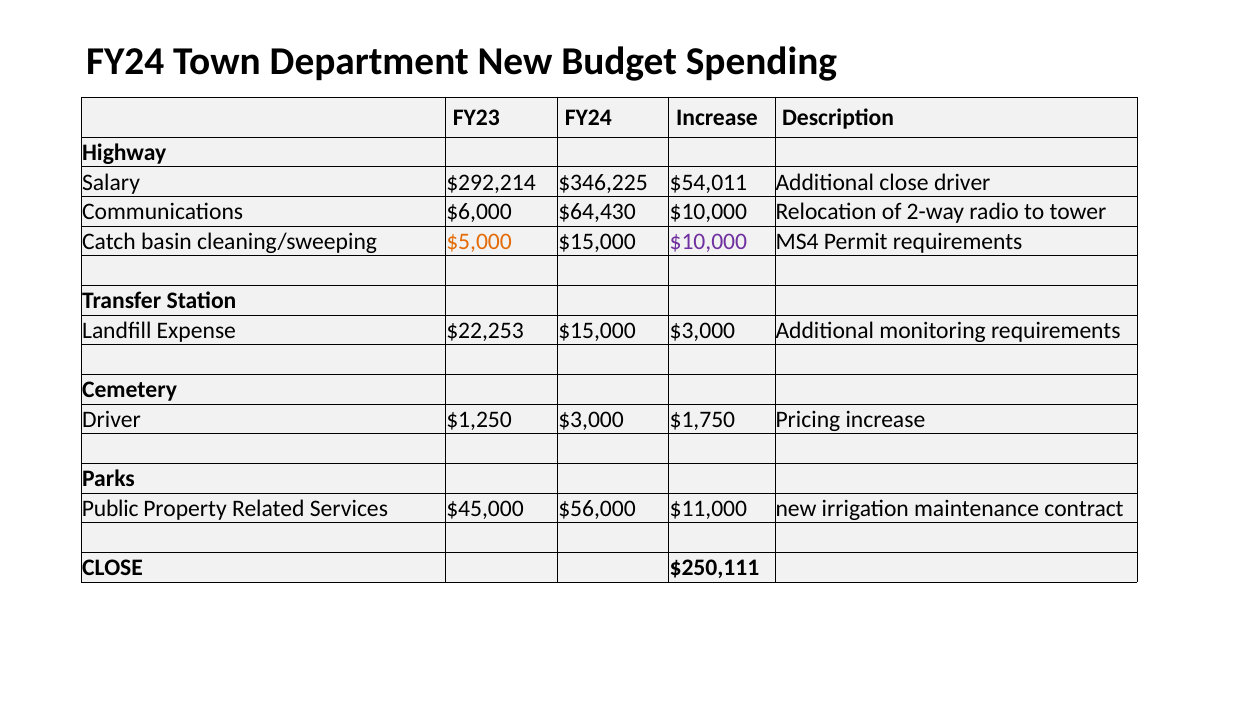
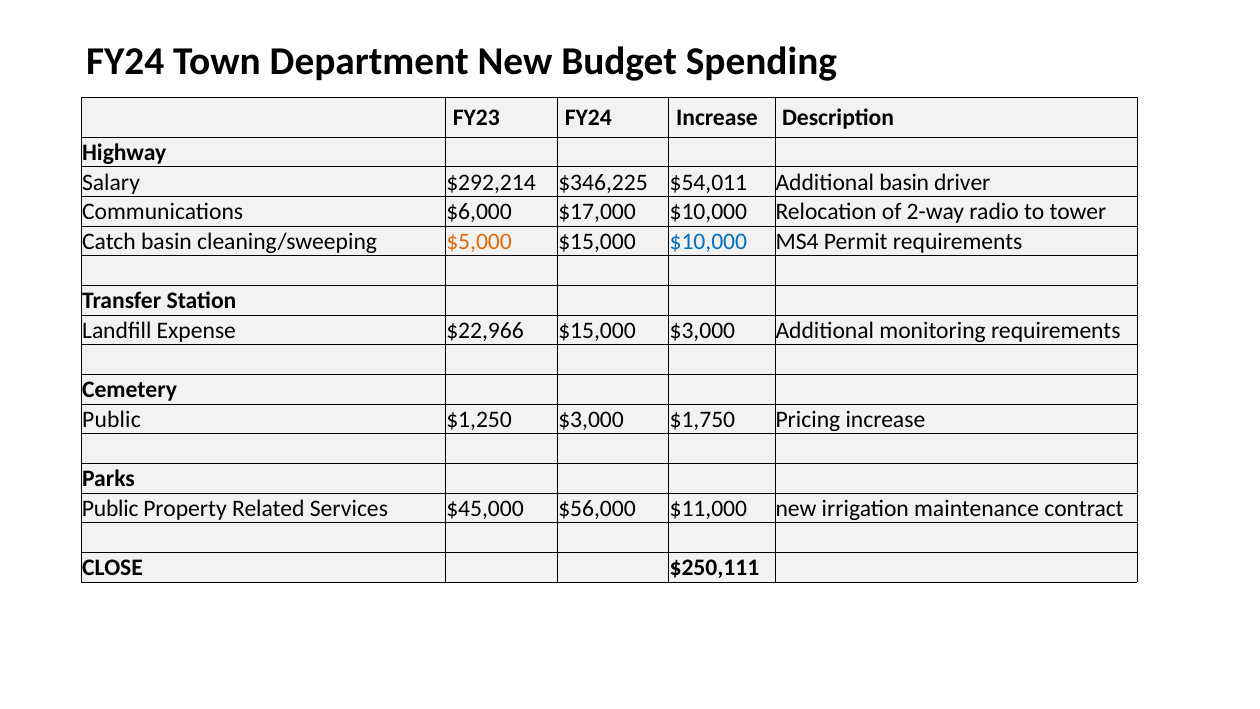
Additional close: close -> basin
$64,430: $64,430 -> $17,000
$10,000 at (708, 242) colour: purple -> blue
$22,253: $22,253 -> $22,966
Driver at (112, 419): Driver -> Public
